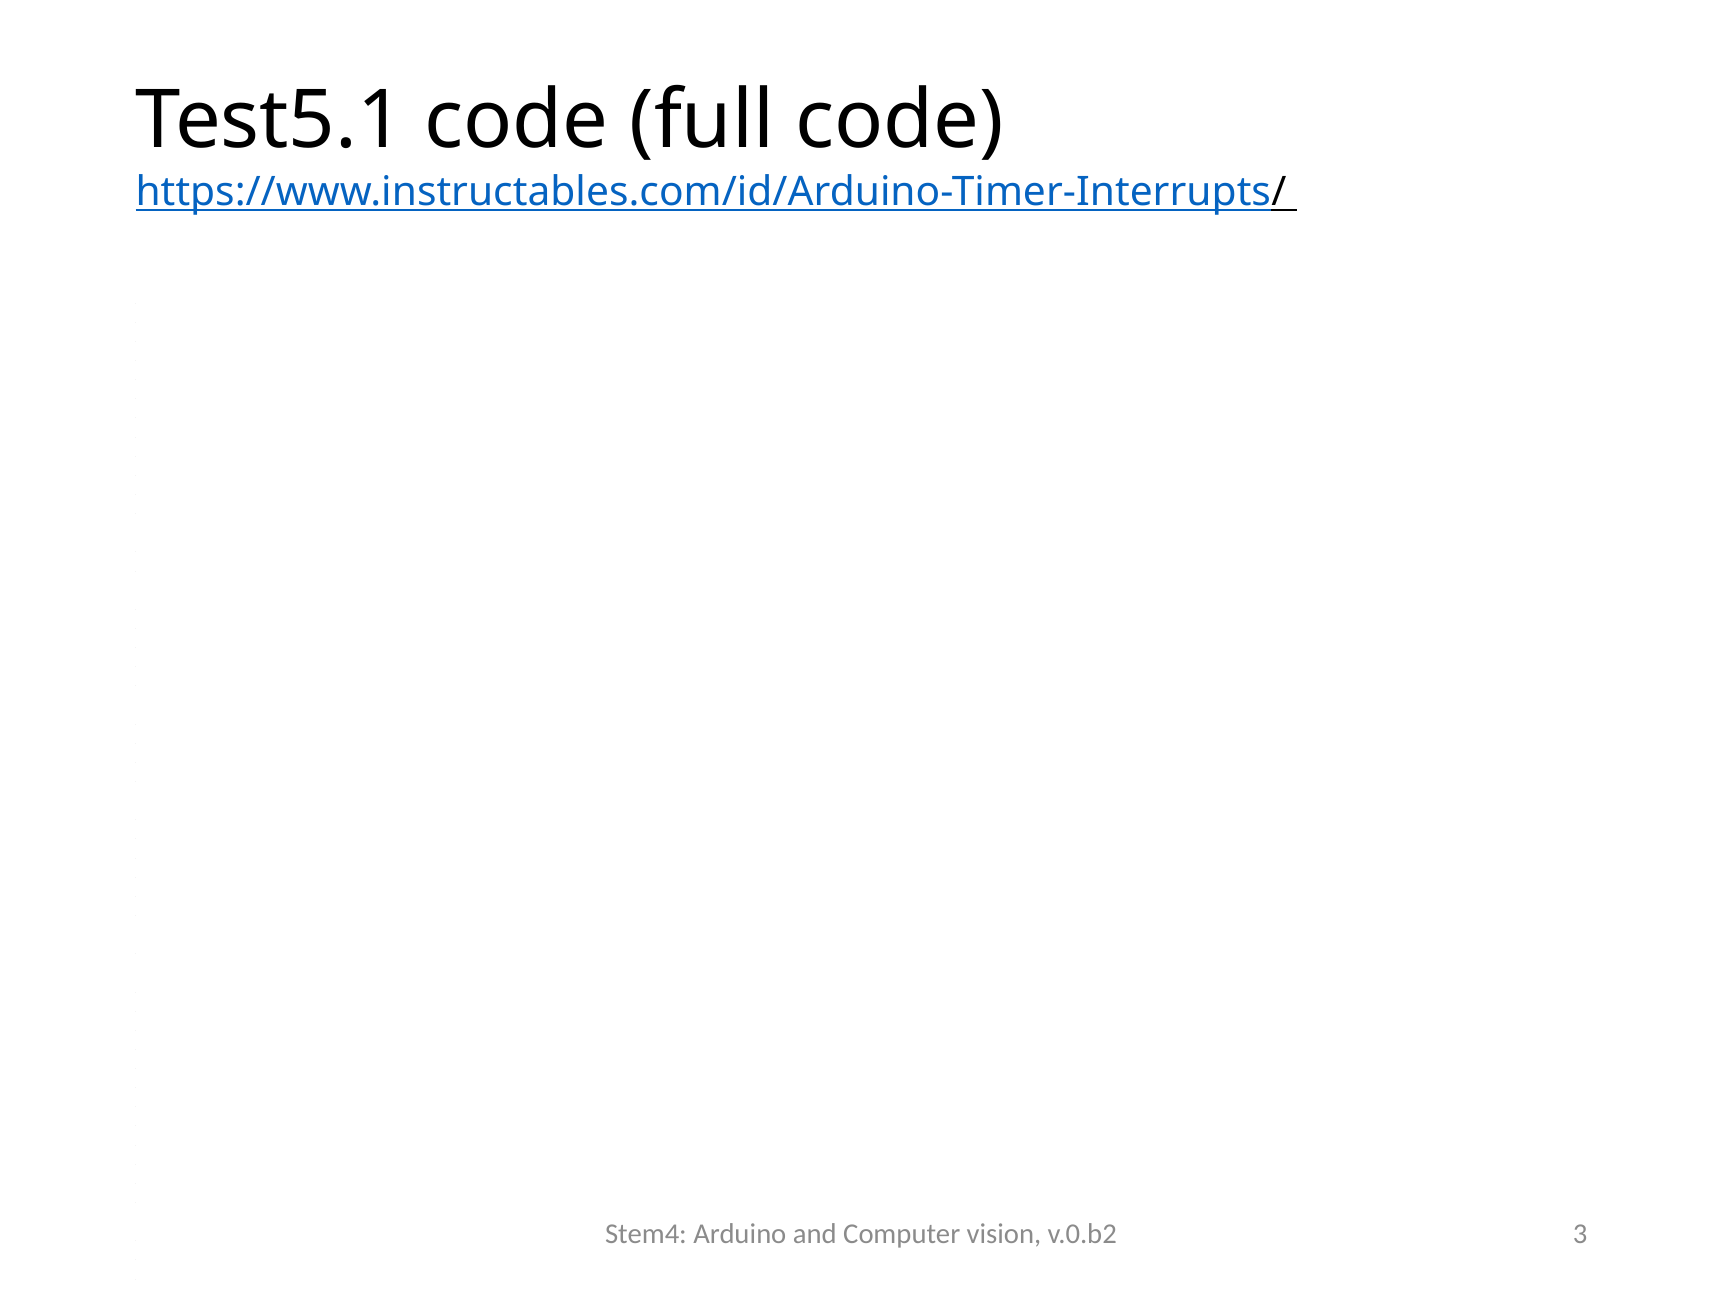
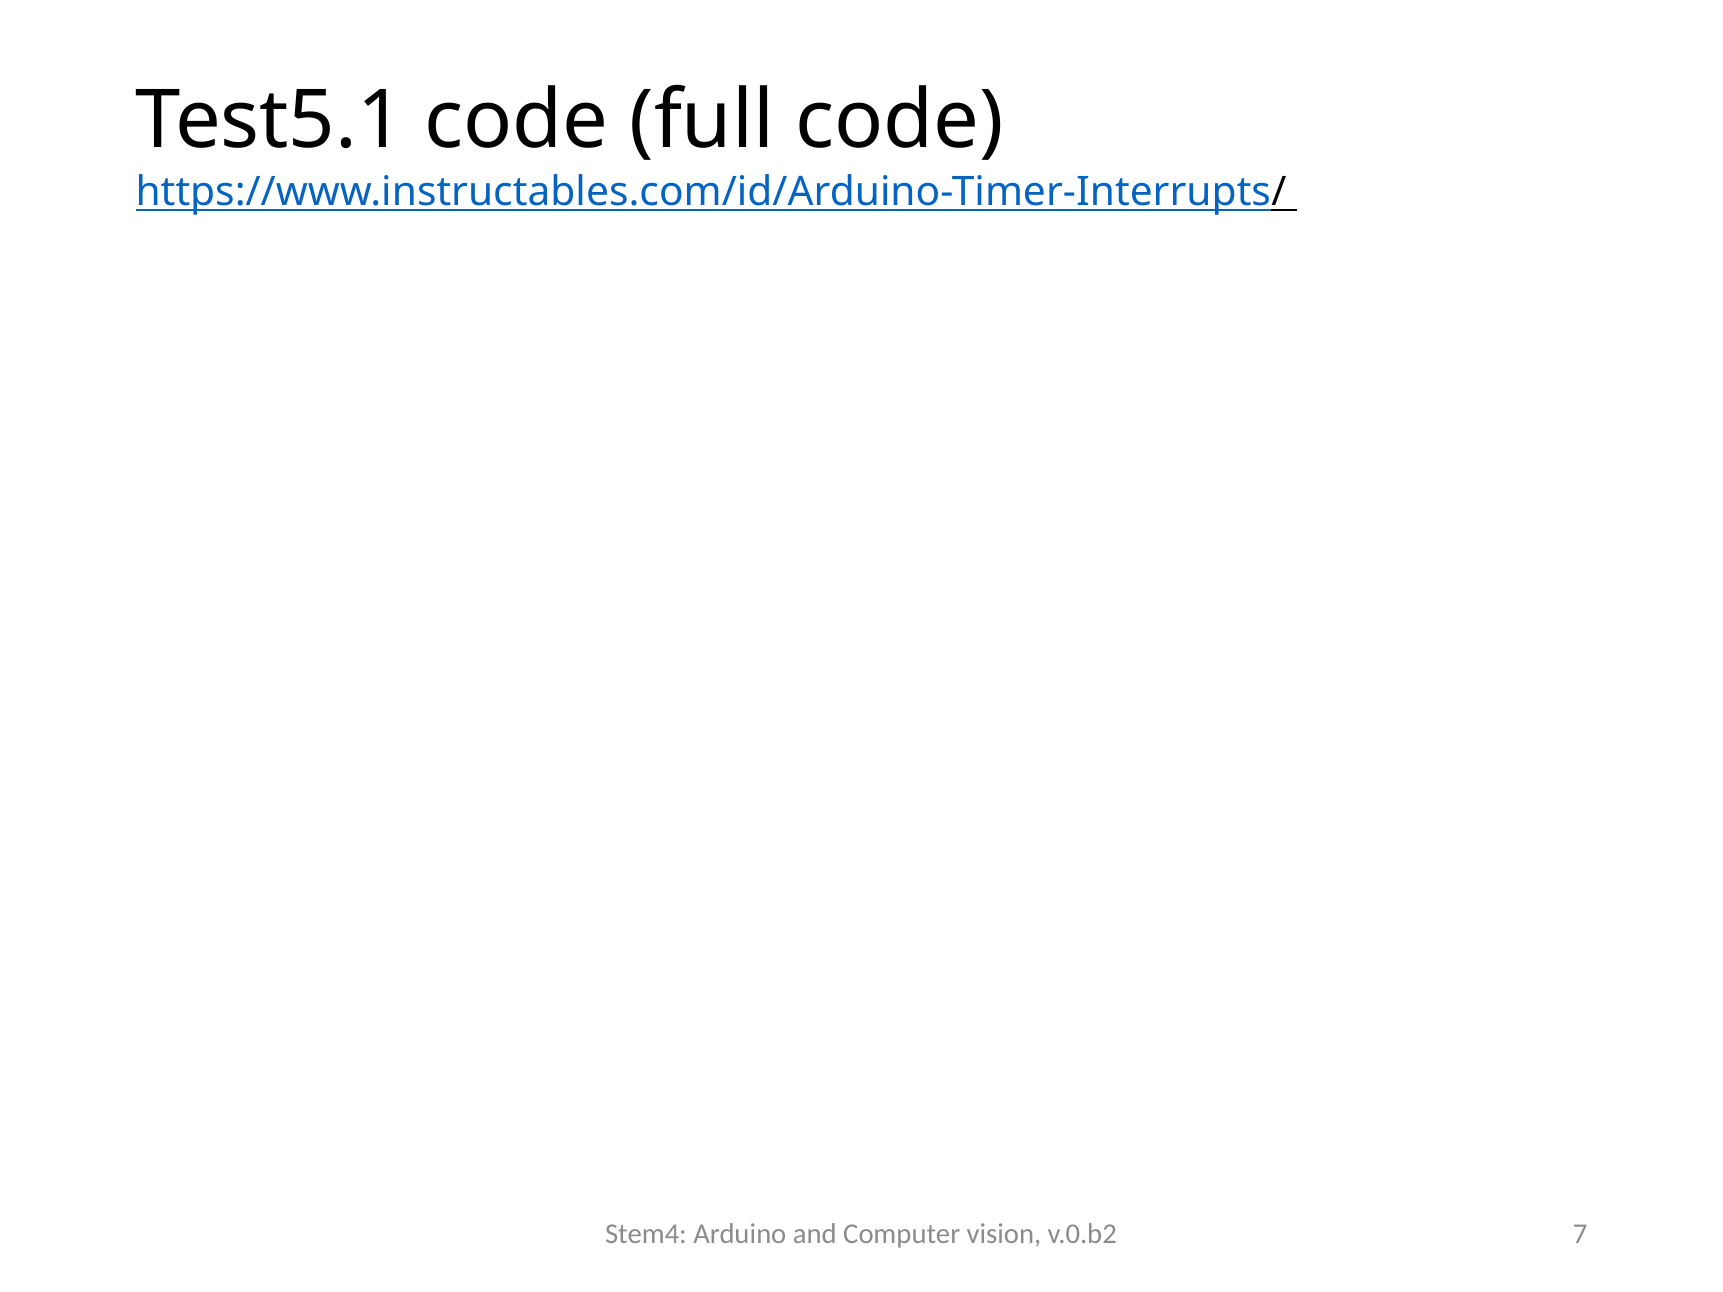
3: 3 -> 7
